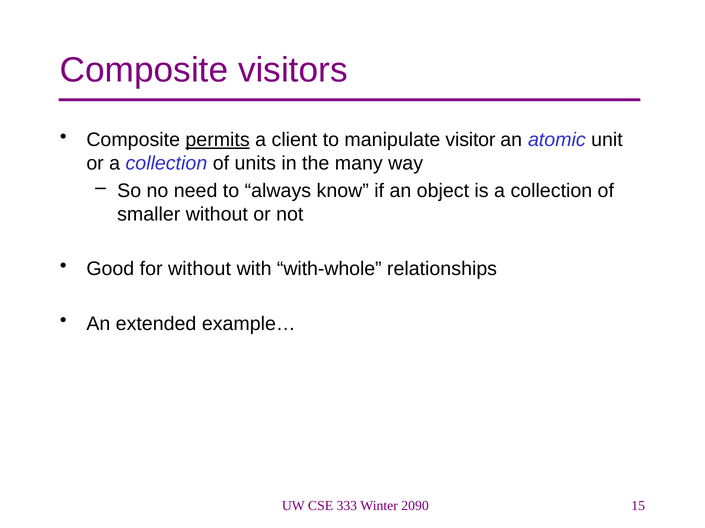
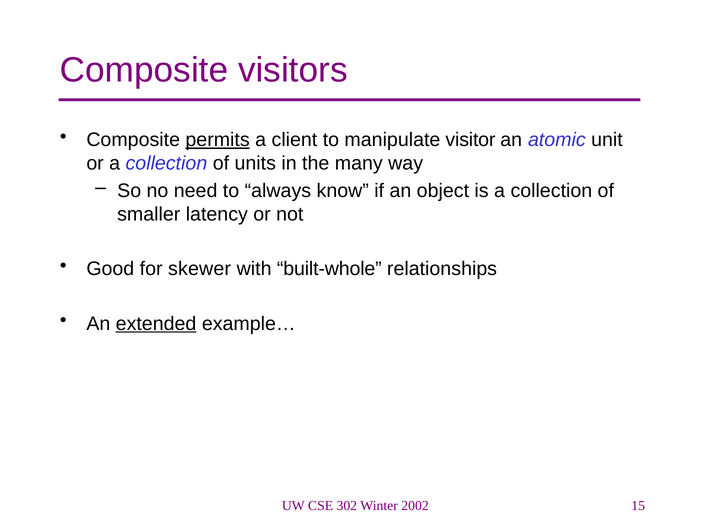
smaller without: without -> latency
for without: without -> skewer
with-whole: with-whole -> built-whole
extended underline: none -> present
333: 333 -> 302
2090: 2090 -> 2002
